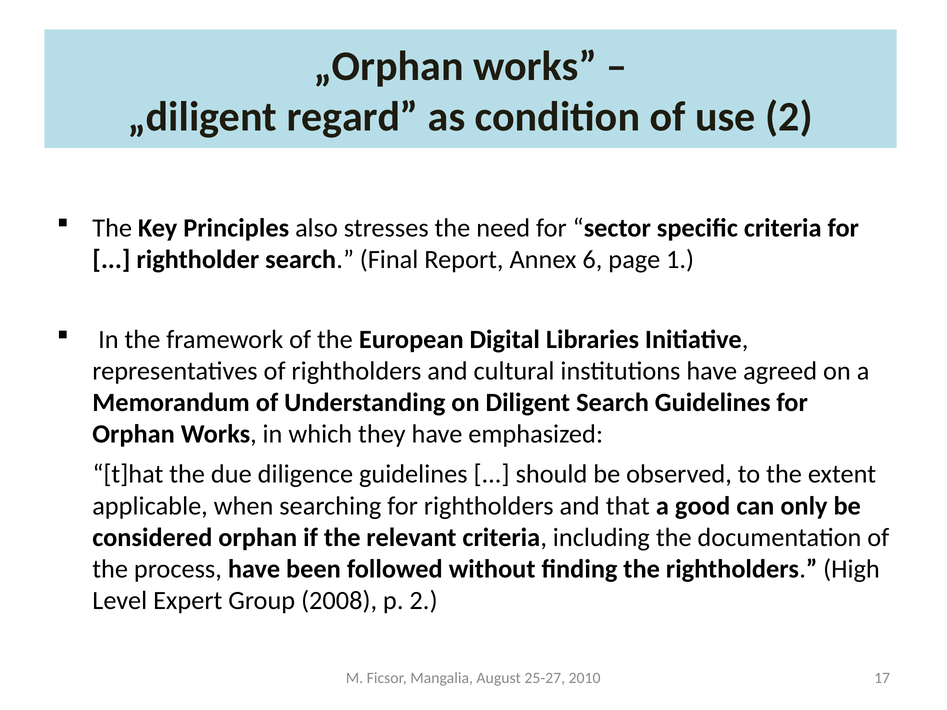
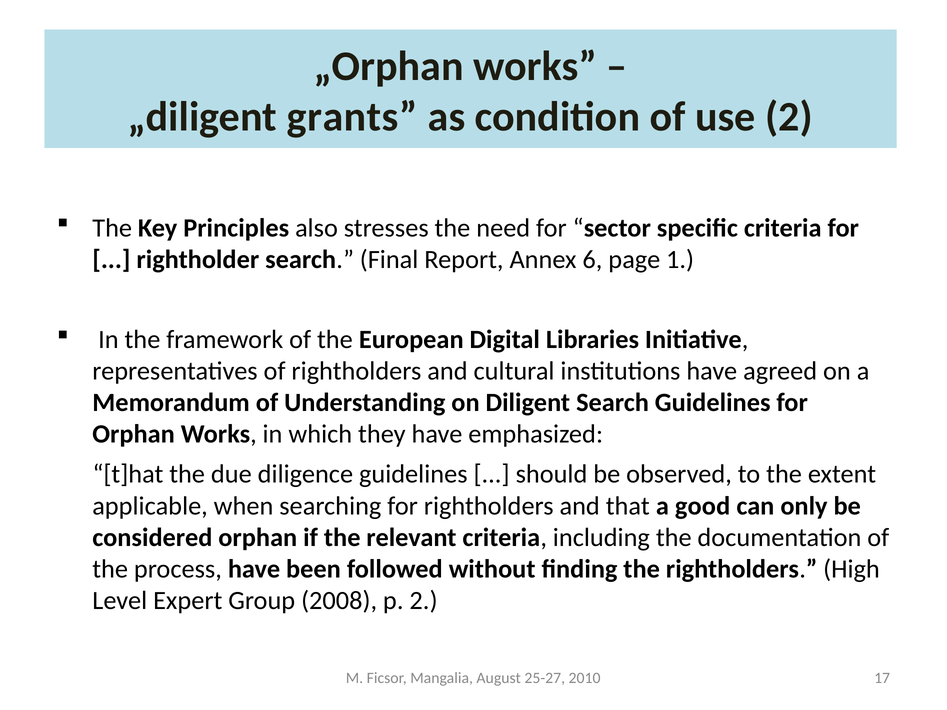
regard: regard -> grants
